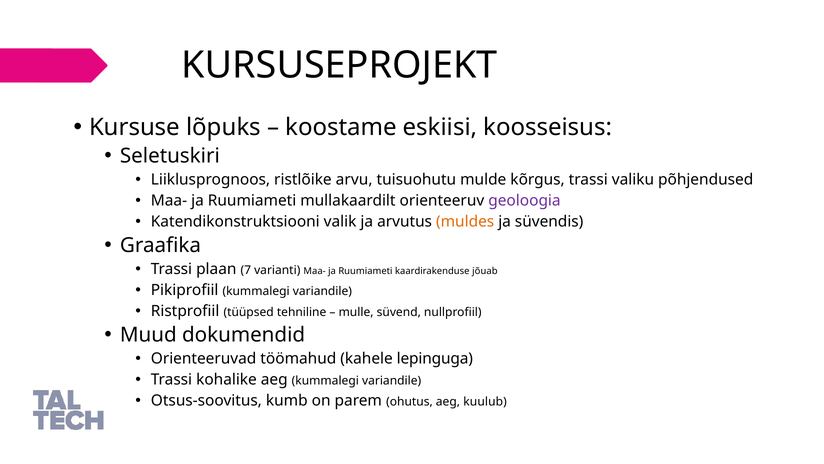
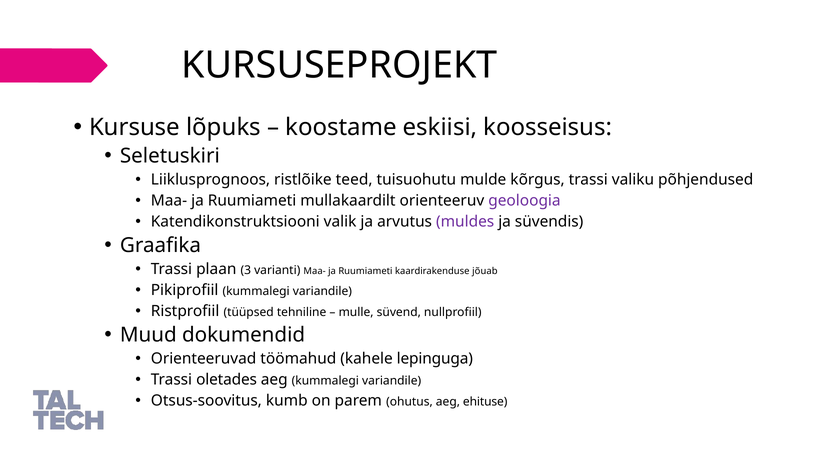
arvu: arvu -> teed
muldes colour: orange -> purple
7: 7 -> 3
kohalike: kohalike -> oletades
kuulub: kuulub -> ehituse
